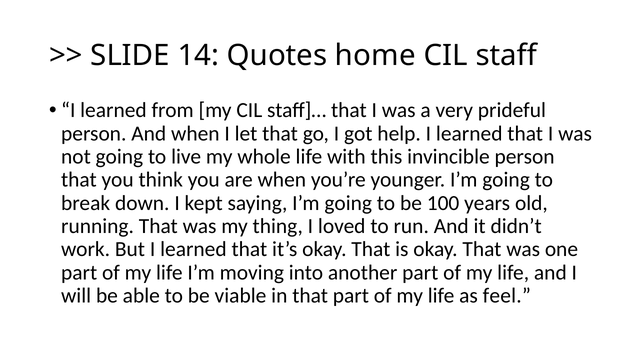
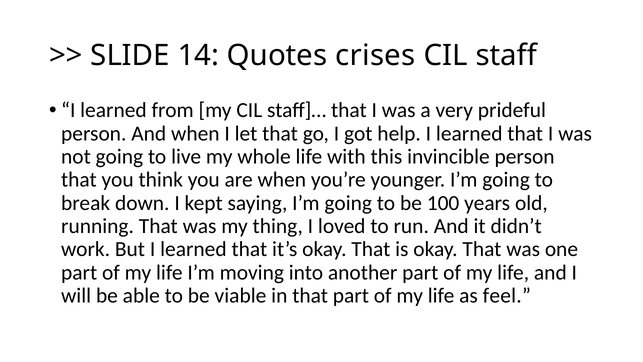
home: home -> crises
